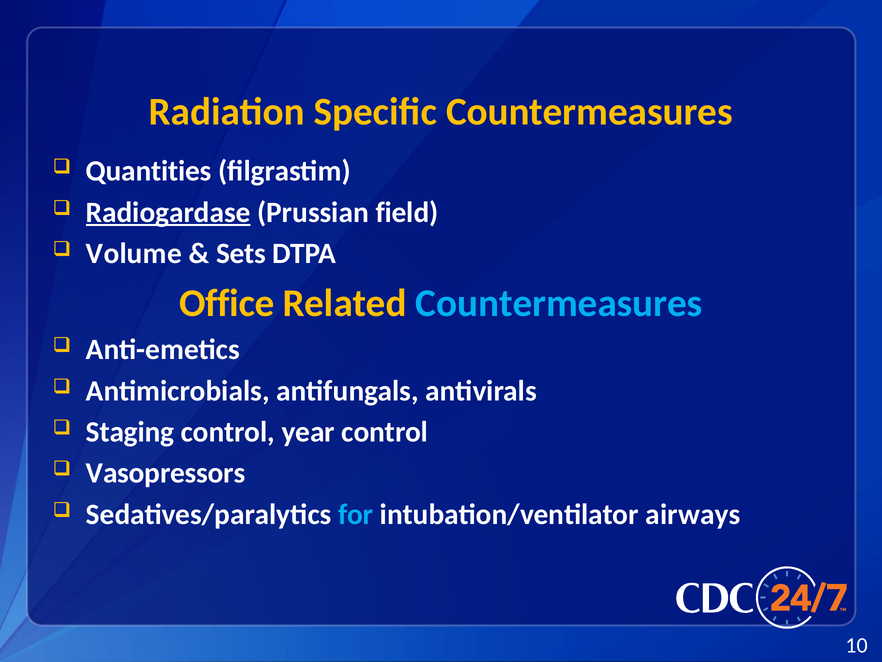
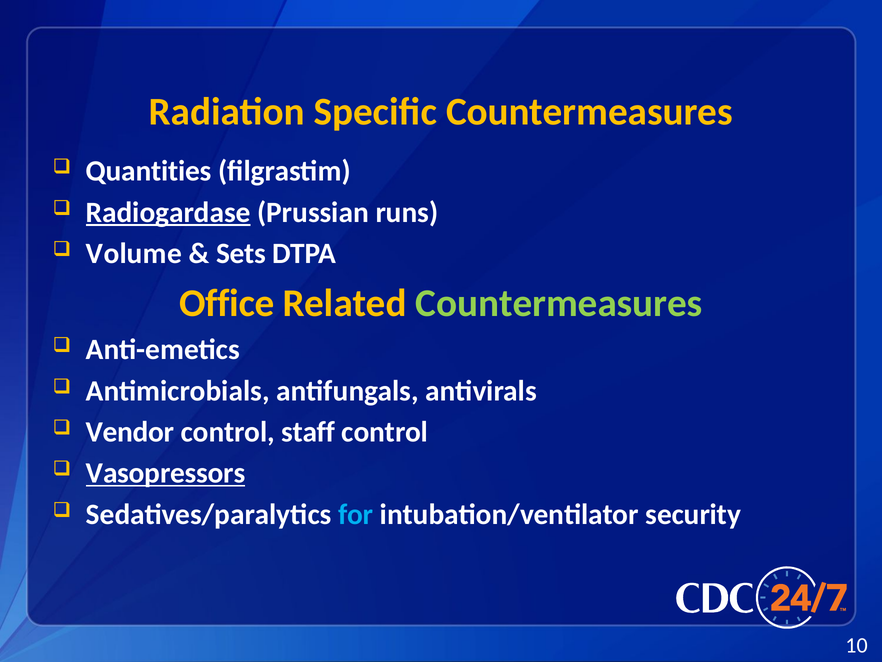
field: field -> runs
Countermeasures at (559, 303) colour: light blue -> light green
Staging: Staging -> Vendor
year: year -> staff
Vasopressors underline: none -> present
airways: airways -> security
